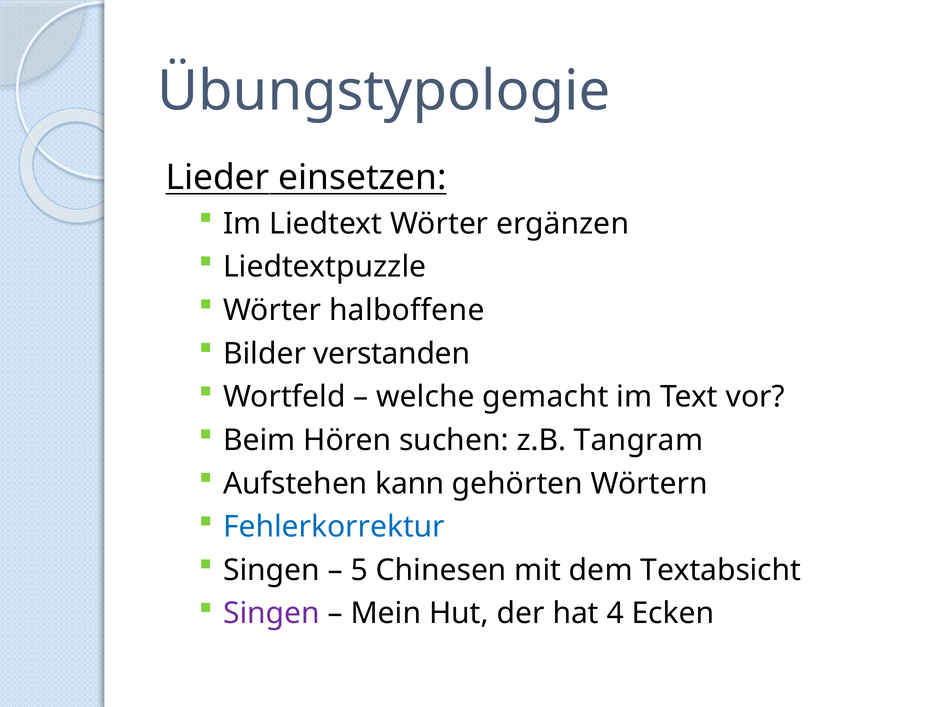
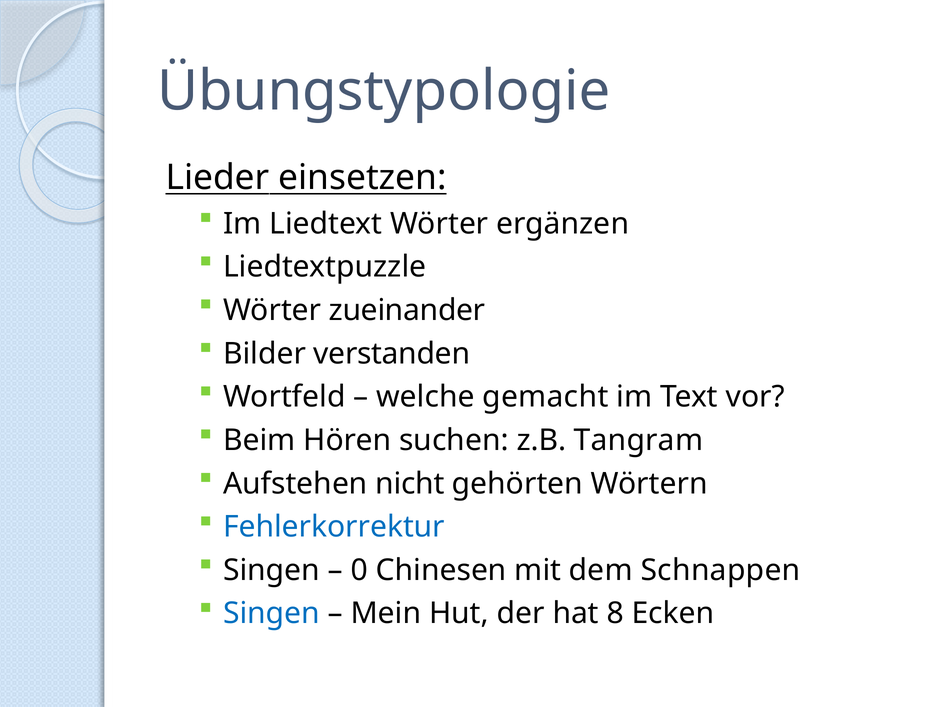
halboffene: halboffene -> zueinander
kann: kann -> nicht
5: 5 -> 0
Textabsicht: Textabsicht -> Schnappen
Singen at (272, 613) colour: purple -> blue
4: 4 -> 8
